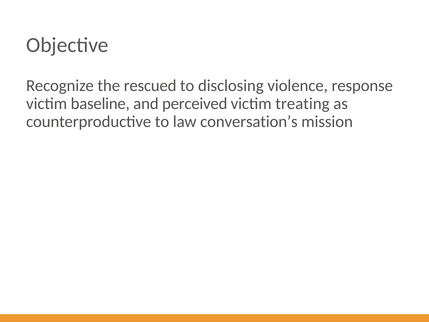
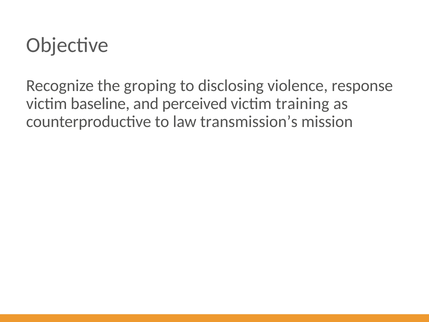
rescued: rescued -> groping
treating: treating -> training
conversation’s: conversation’s -> transmission’s
